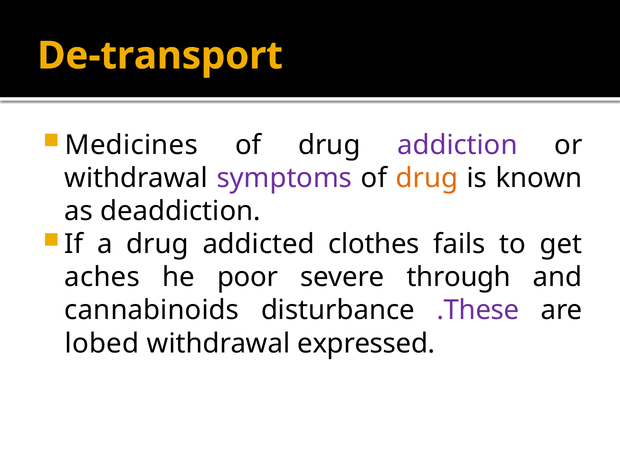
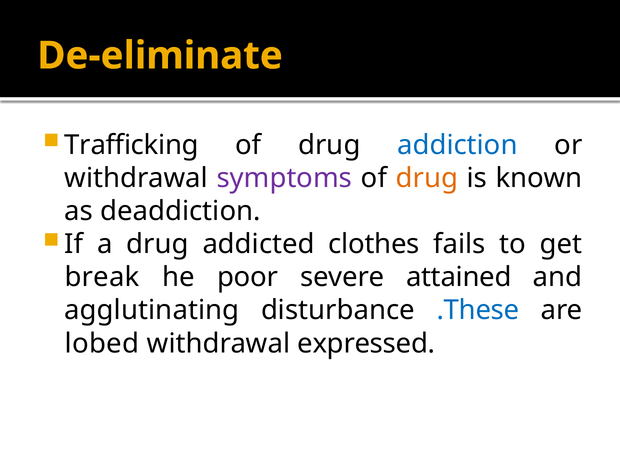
De-transport: De-transport -> De-eliminate
Medicines: Medicines -> Trafficking
addiction colour: purple -> blue
aches: aches -> break
through: through -> attained
cannabinoids: cannabinoids -> agglutinating
.These colour: purple -> blue
